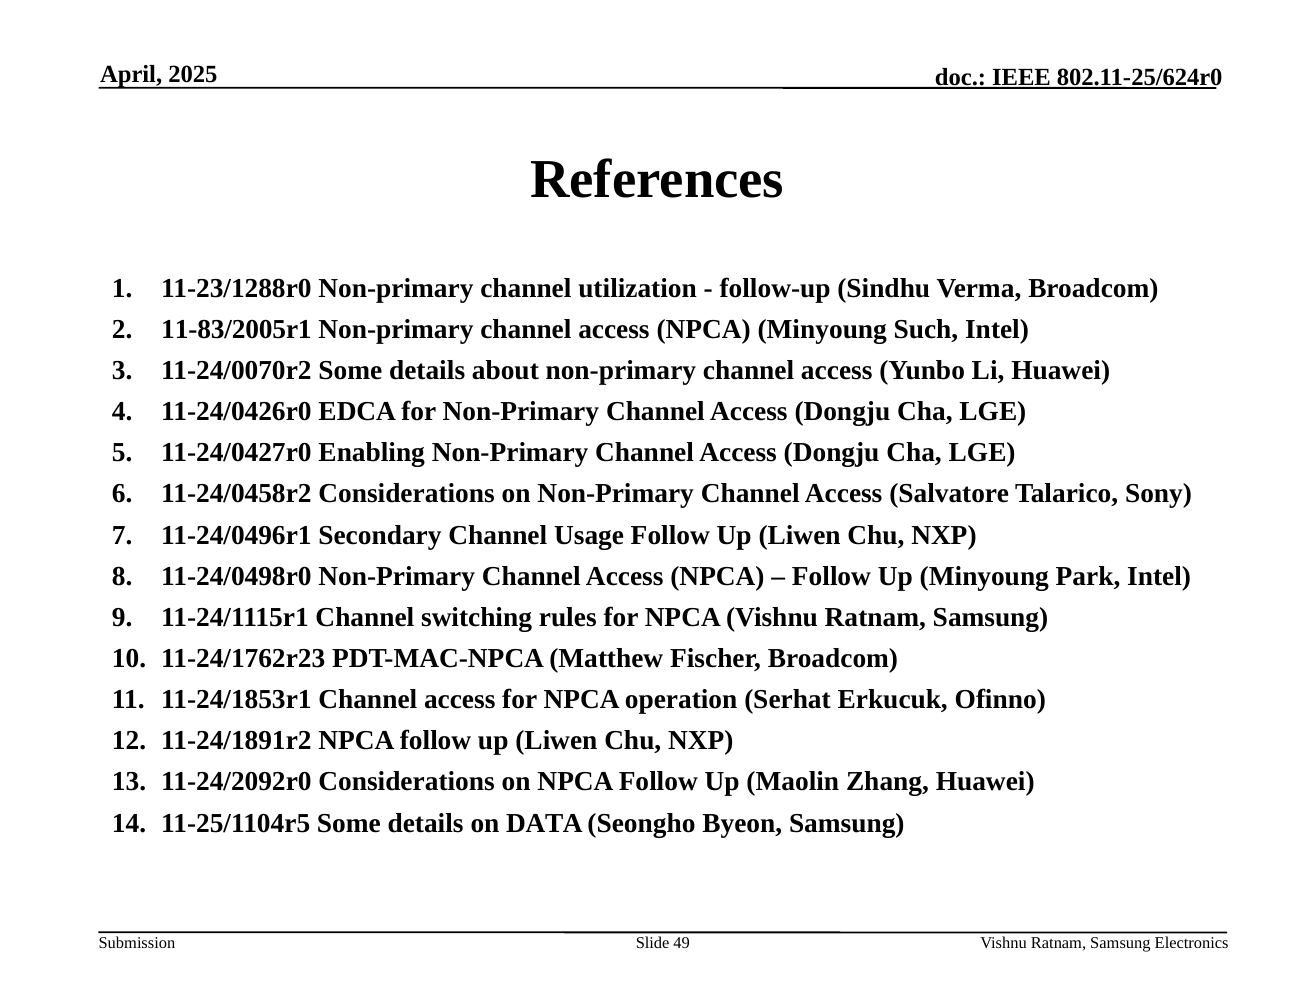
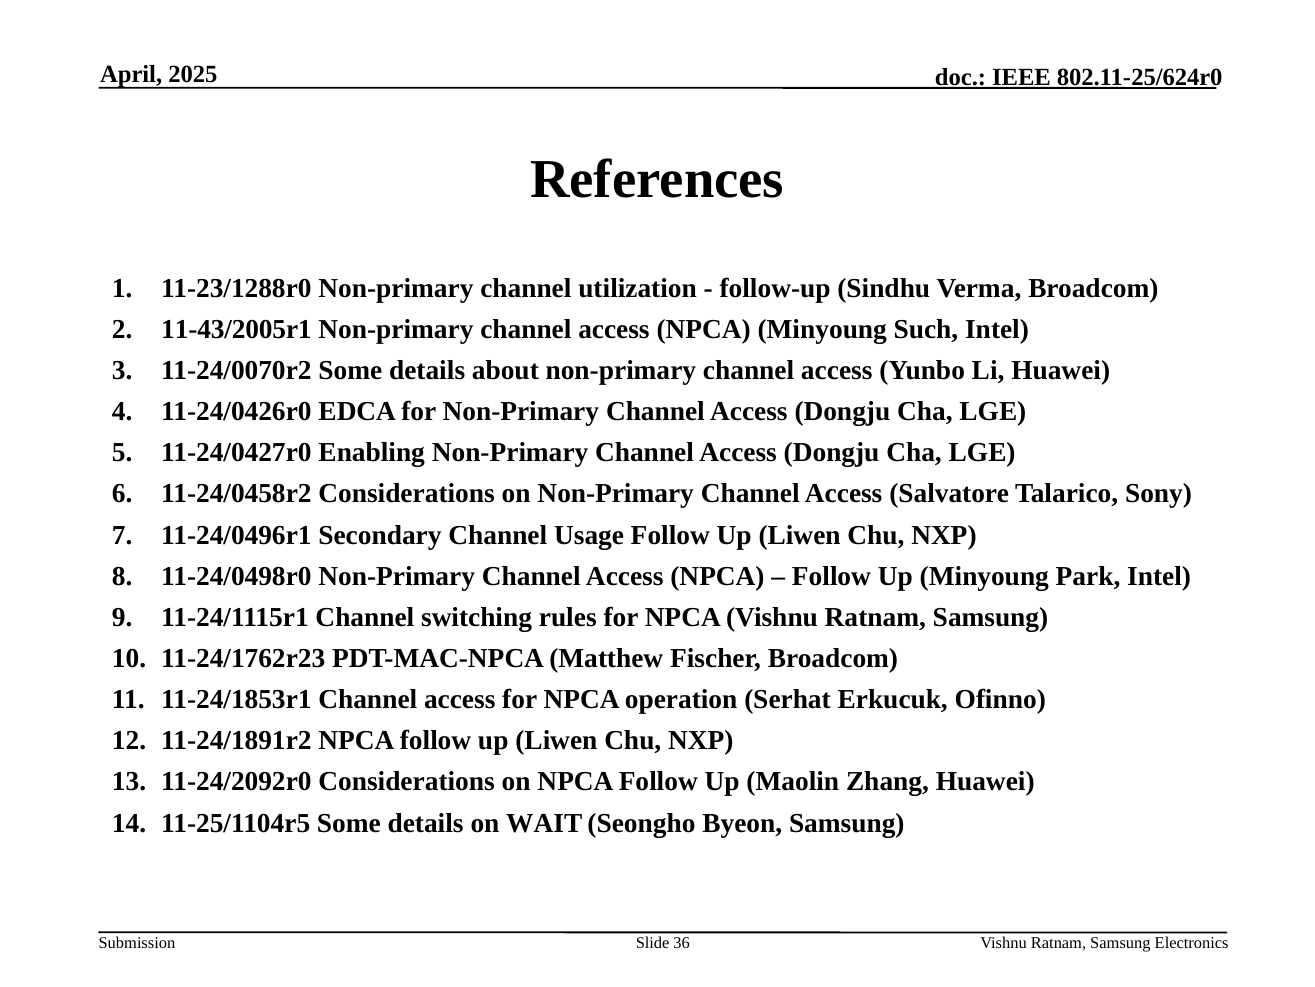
11-83/2005r1: 11-83/2005r1 -> 11-43/2005r1
DATA: DATA -> WAIT
49: 49 -> 36
